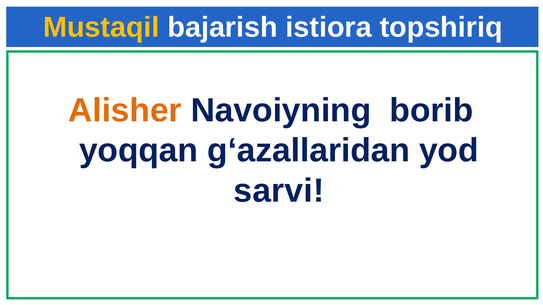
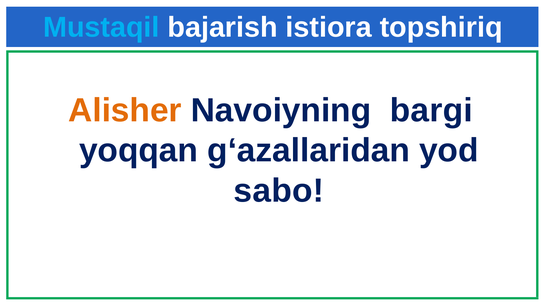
Mustaqil colour: yellow -> light blue
borib: borib -> bargi
sarvi: sarvi -> sabo
